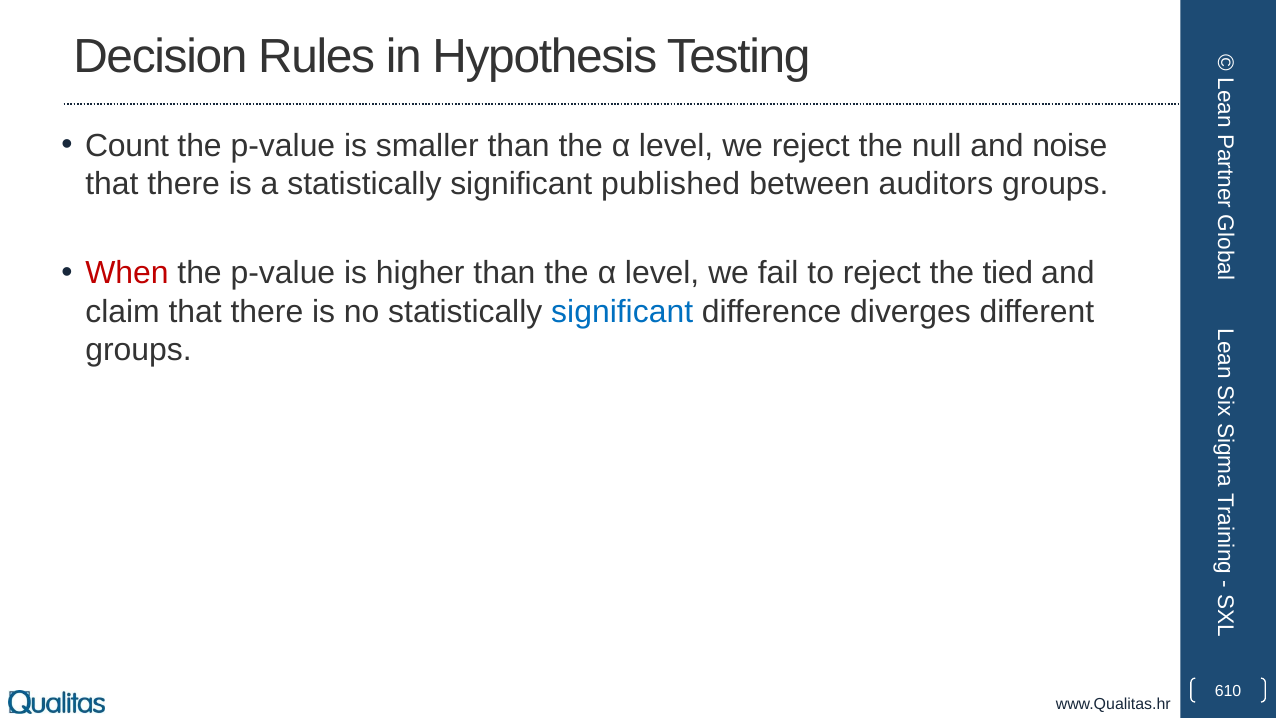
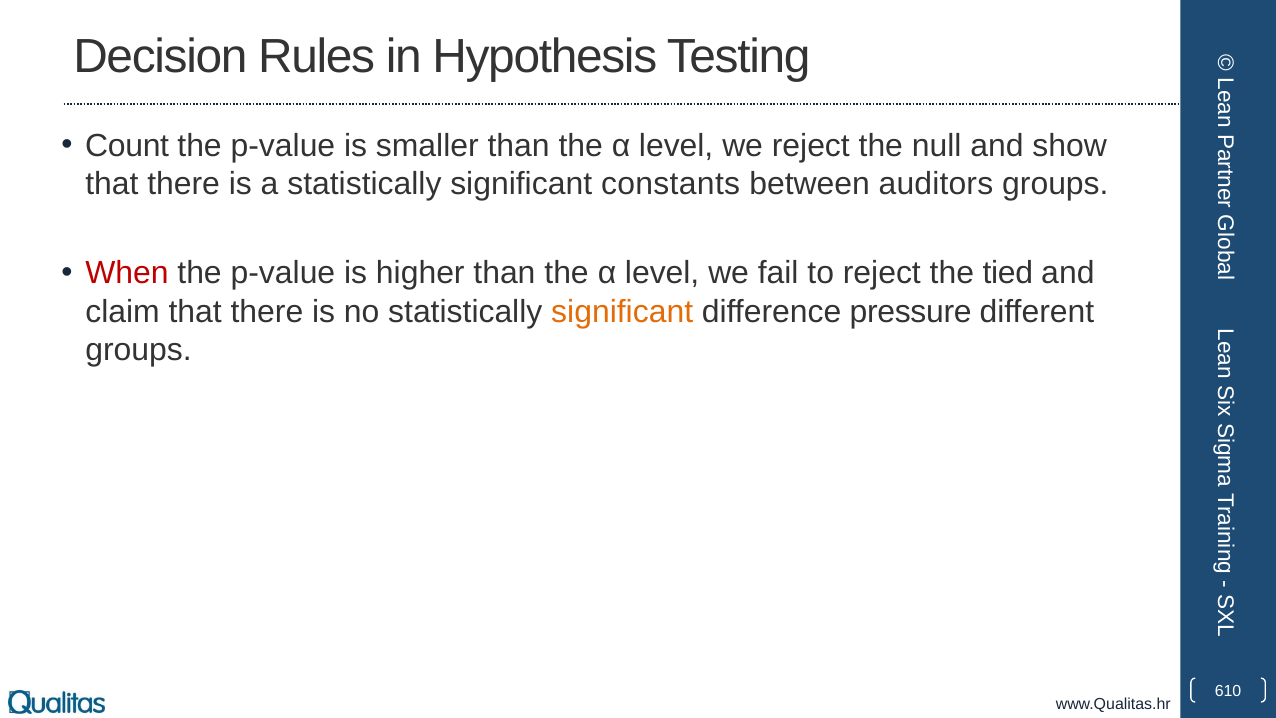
noise: noise -> show
published: published -> constants
significant at (622, 312) colour: blue -> orange
diverges: diverges -> pressure
